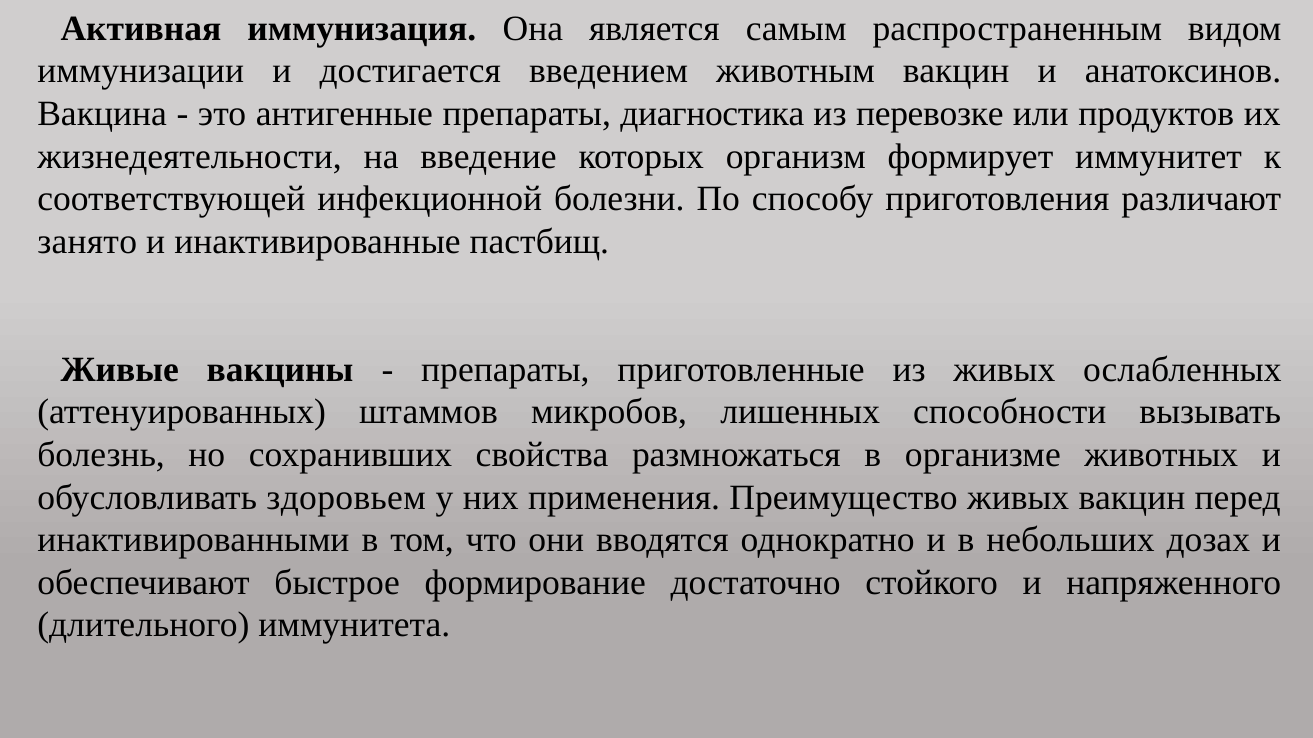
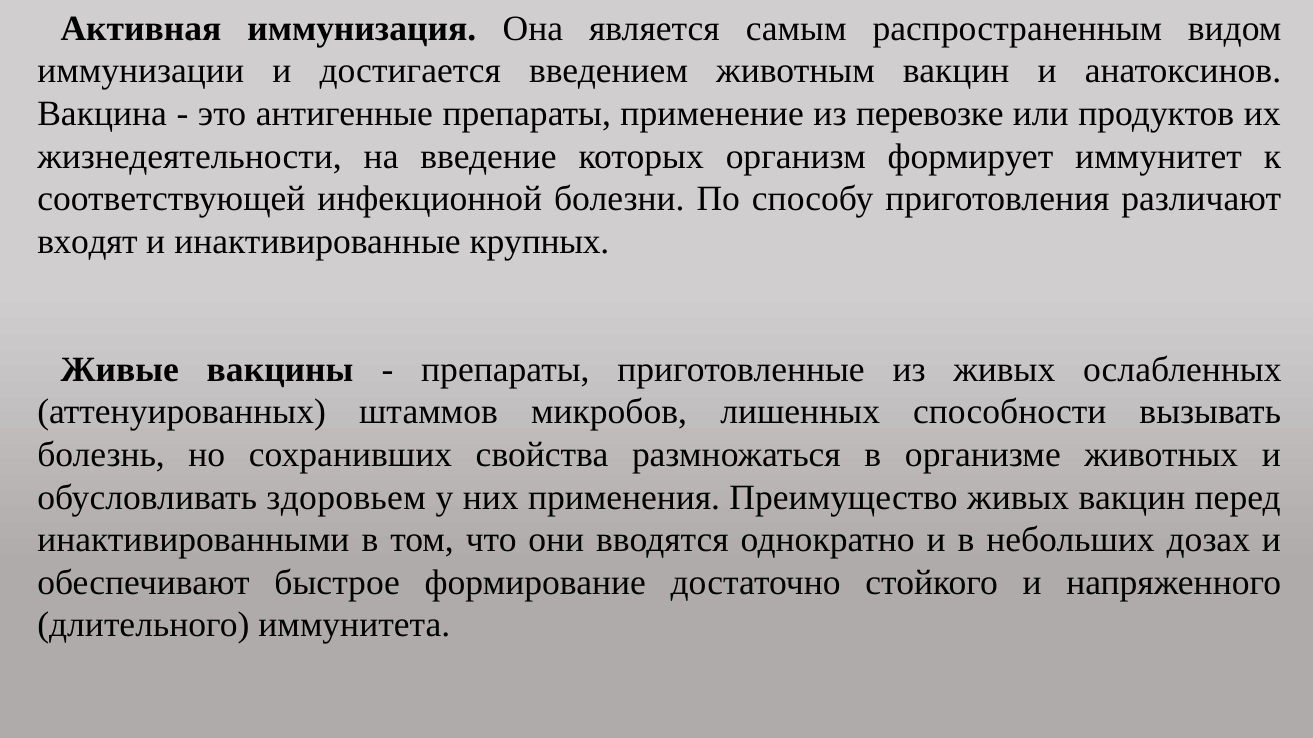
диагностика: диагностика -> применение
занято: занято -> входят
пастбищ: пастбищ -> крупных
